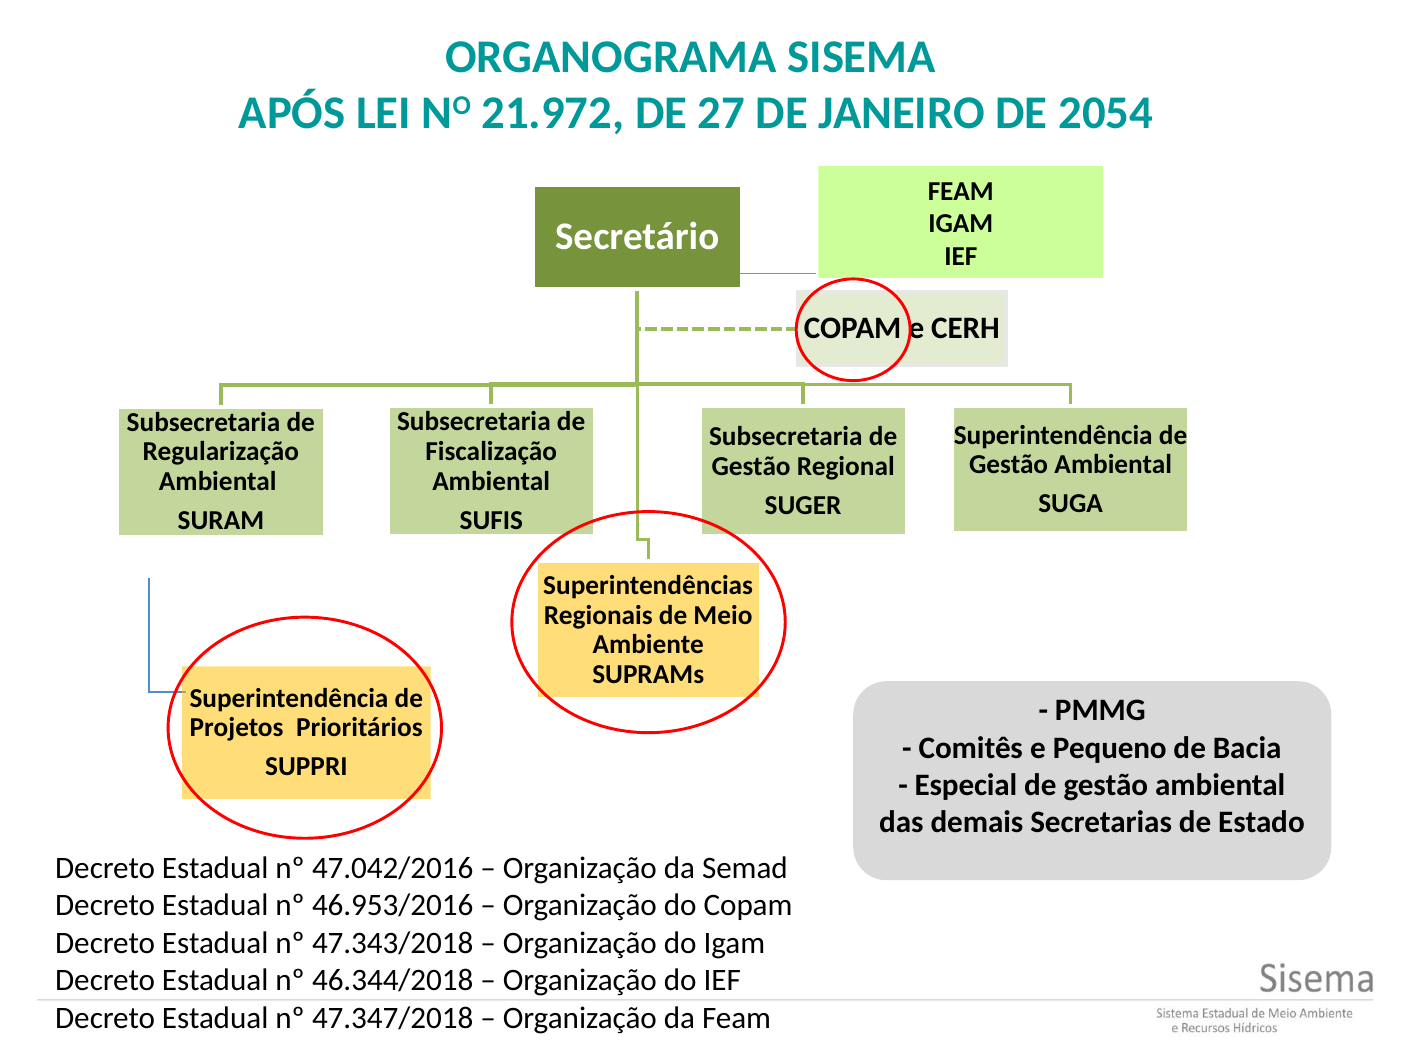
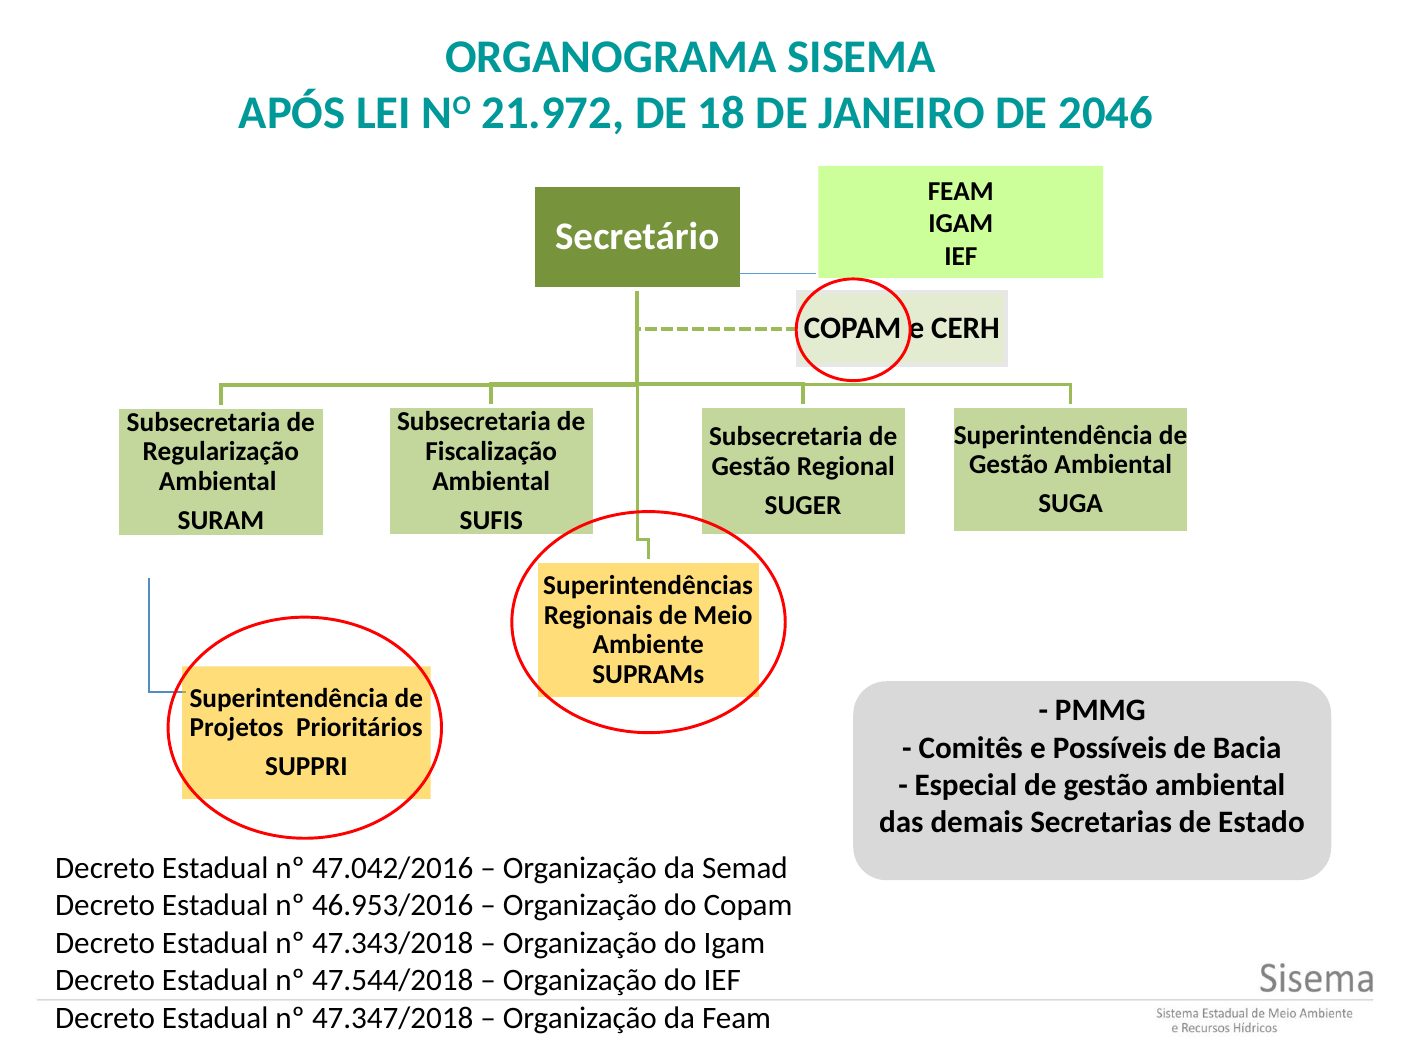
27: 27 -> 18
2054: 2054 -> 2046
Pequeno: Pequeno -> Possíveis
46.344/2018: 46.344/2018 -> 47.544/2018
